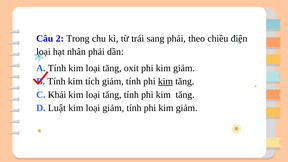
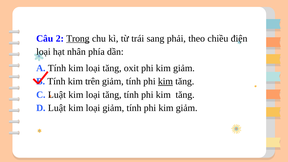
Trong underline: none -> present
nhân phải: phải -> phía
tích: tích -> trên
C Khái: Khái -> Luật
